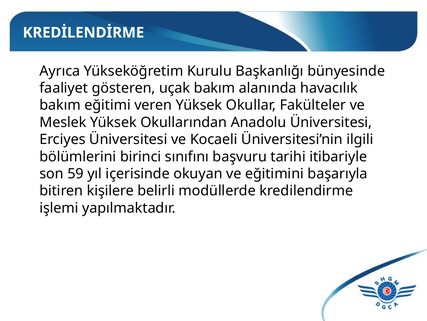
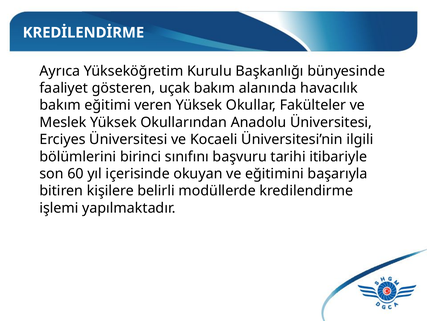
59: 59 -> 60
